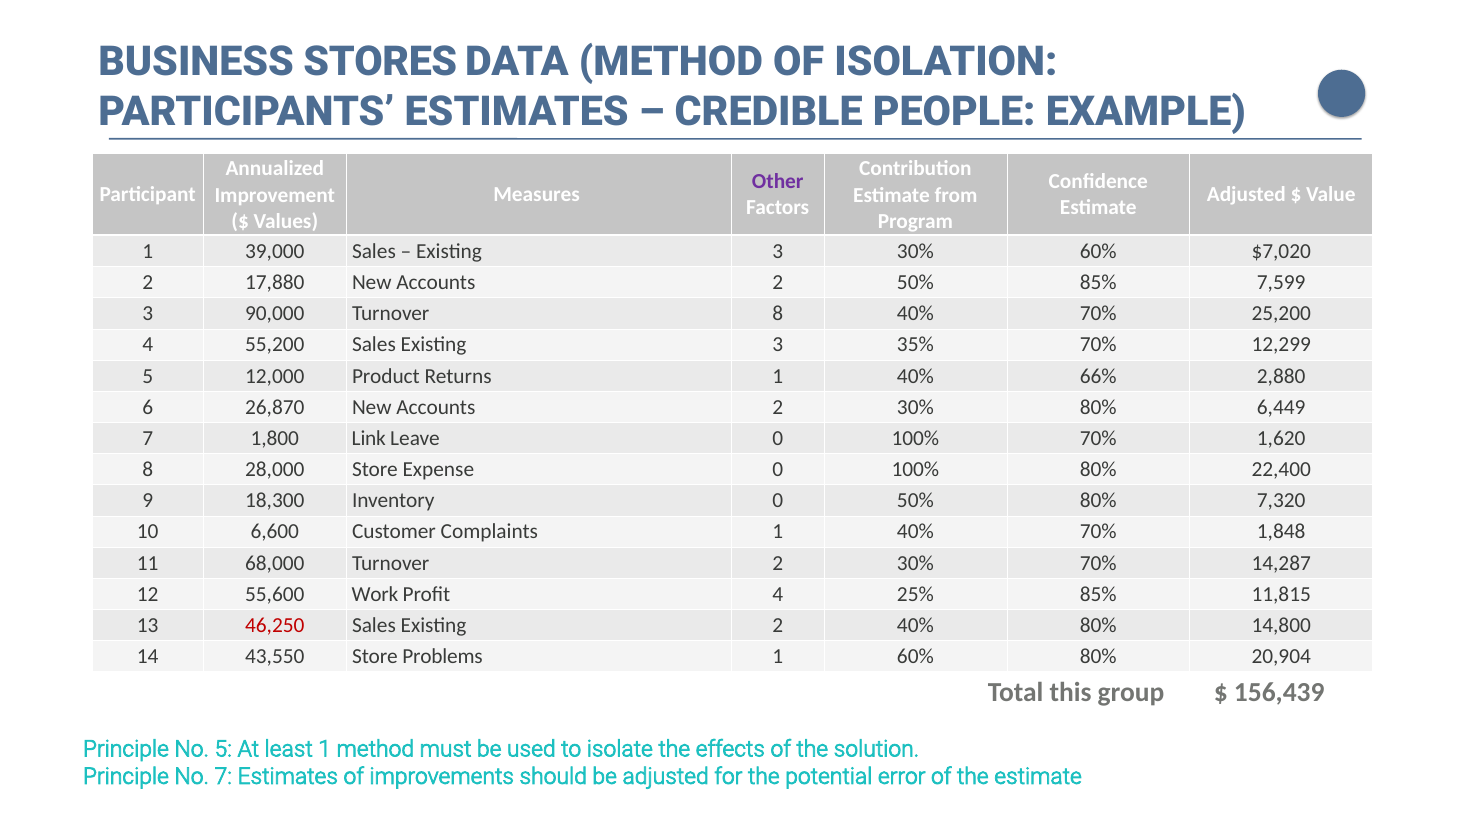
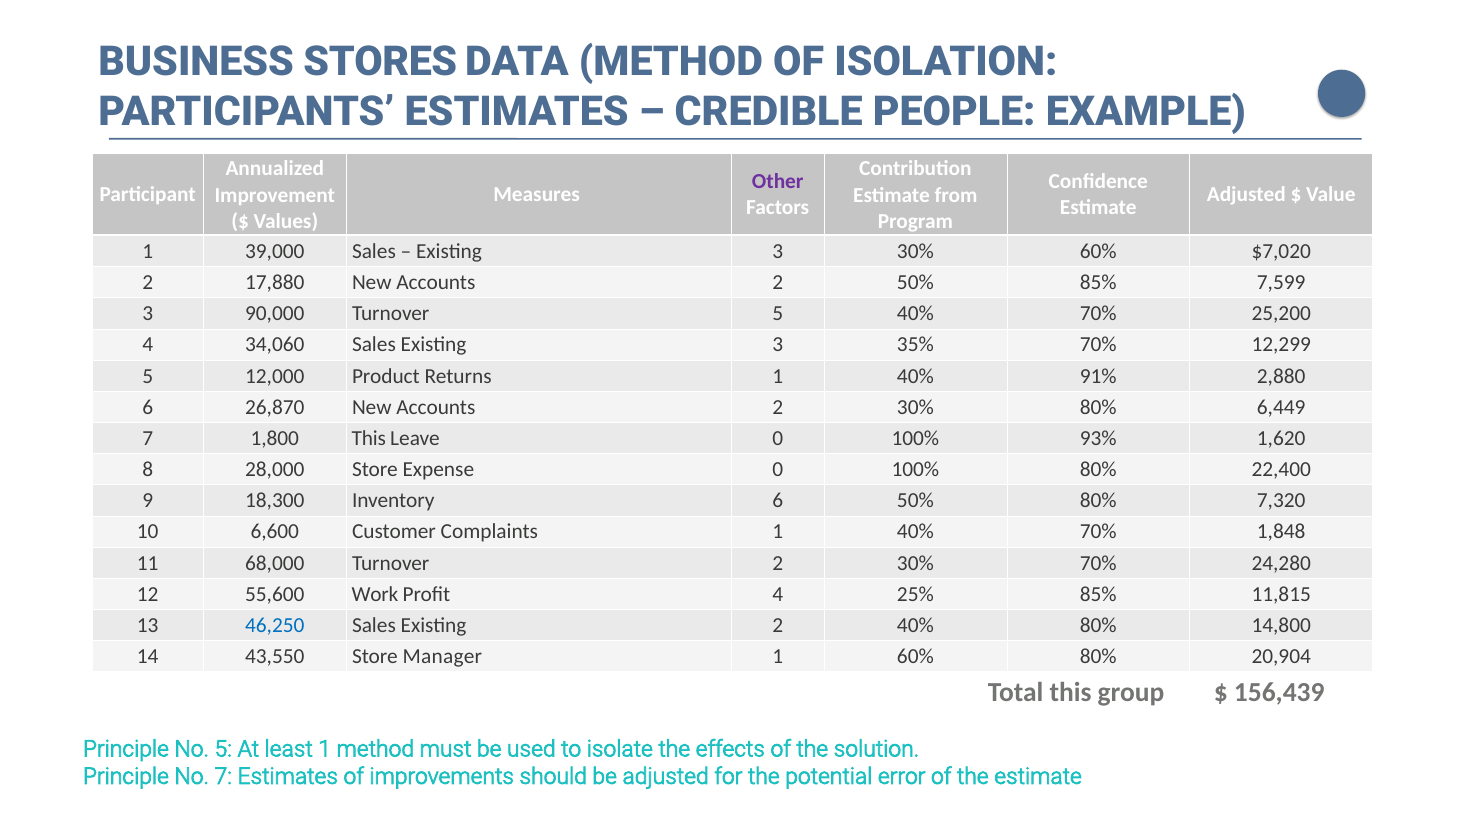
Turnover 8: 8 -> 5
55,200: 55,200 -> 34,060
66%: 66% -> 91%
1,800 Link: Link -> This
100% 70%: 70% -> 93%
Inventory 0: 0 -> 6
14,287: 14,287 -> 24,280
46,250 colour: red -> blue
Problems: Problems -> Manager
